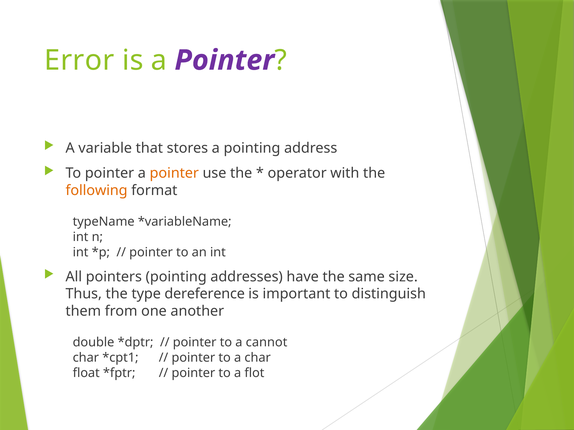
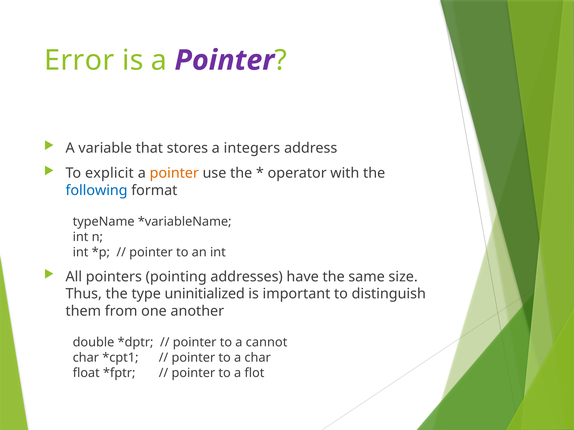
a pointing: pointing -> integers
To pointer: pointer -> explicit
following colour: orange -> blue
dereference: dereference -> uninitialized
